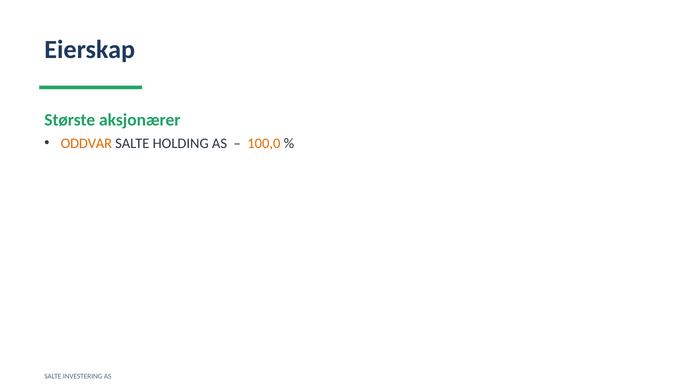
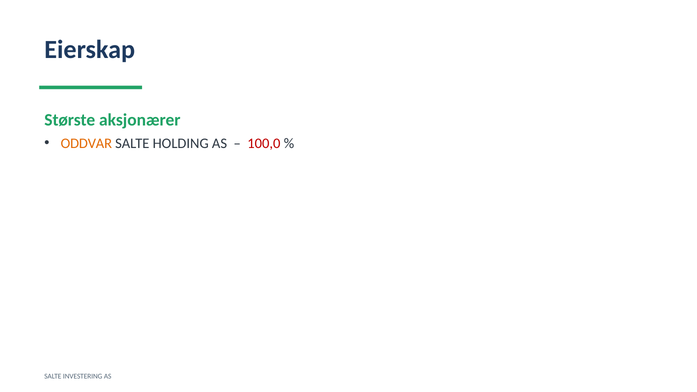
100,0 colour: orange -> red
